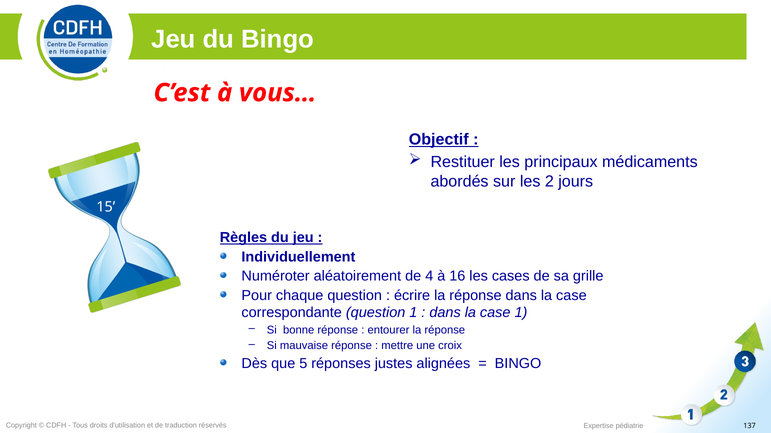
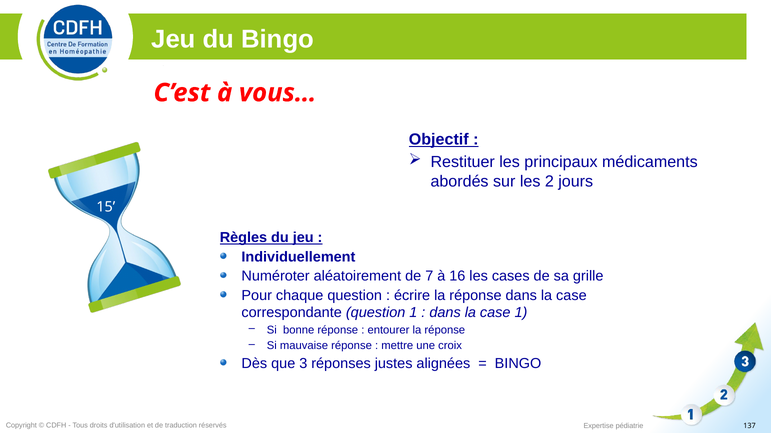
4: 4 -> 7
5: 5 -> 3
